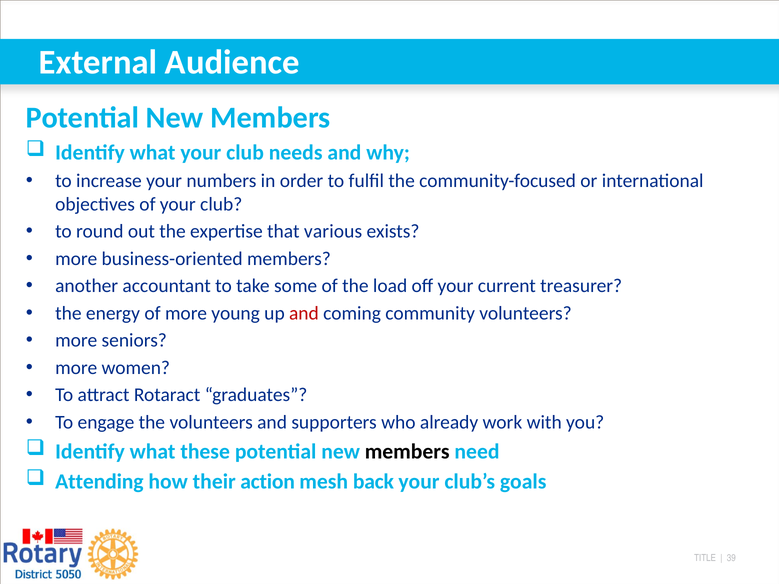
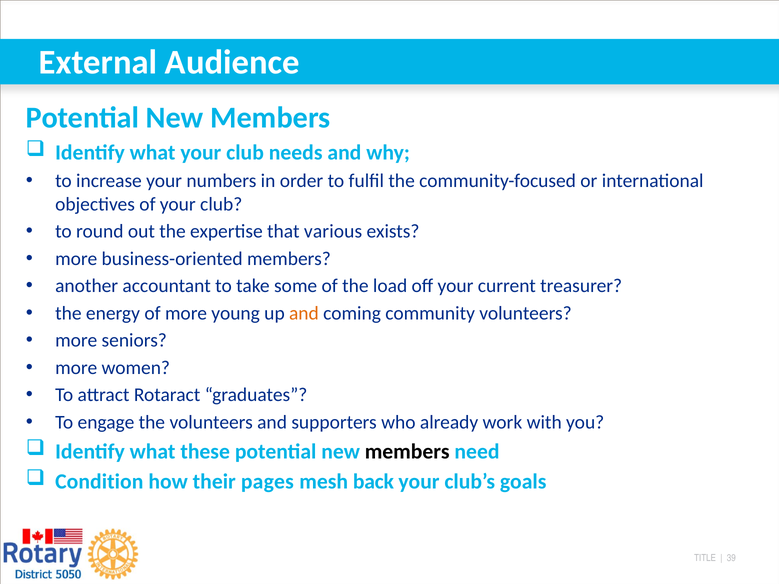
and at (304, 313) colour: red -> orange
Attending: Attending -> Condition
action: action -> pages
